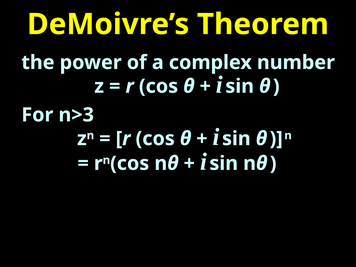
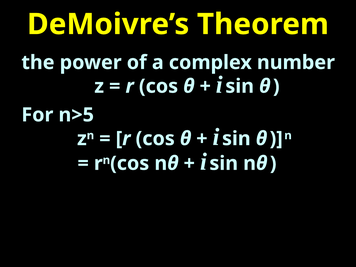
n>3: n>3 -> n>5
